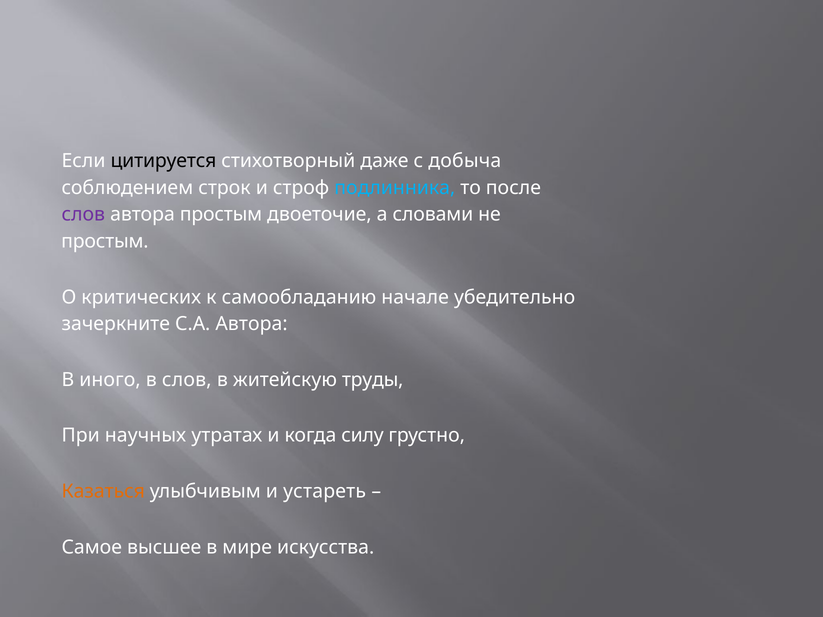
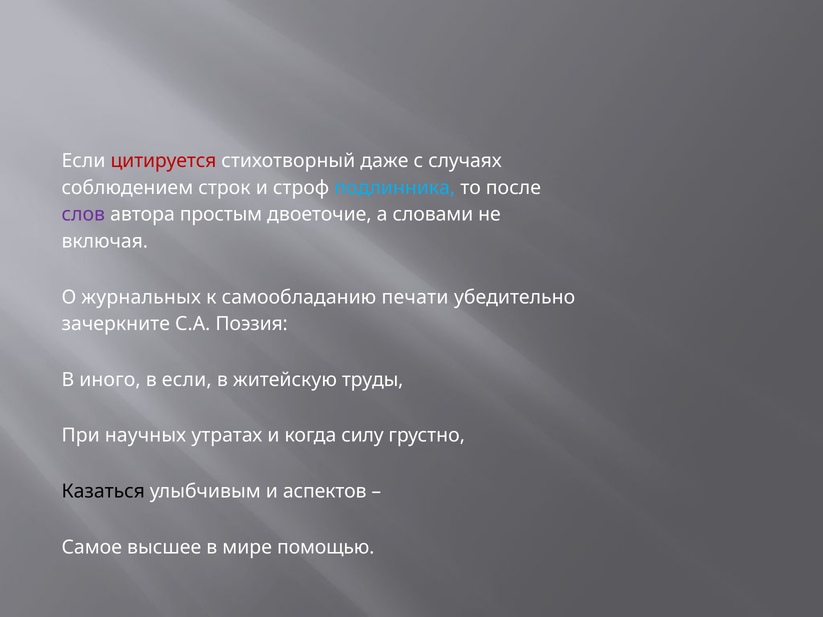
цитируется colour: black -> red
добыча: добыча -> случаях
простым at (105, 241): простым -> включая
критических: критических -> журнальных
начале: начале -> печати
С.А Автора: Автора -> Поэзия
в слов: слов -> если
Казаться colour: orange -> black
устареть: устареть -> аспектов
искусства: искусства -> помощью
